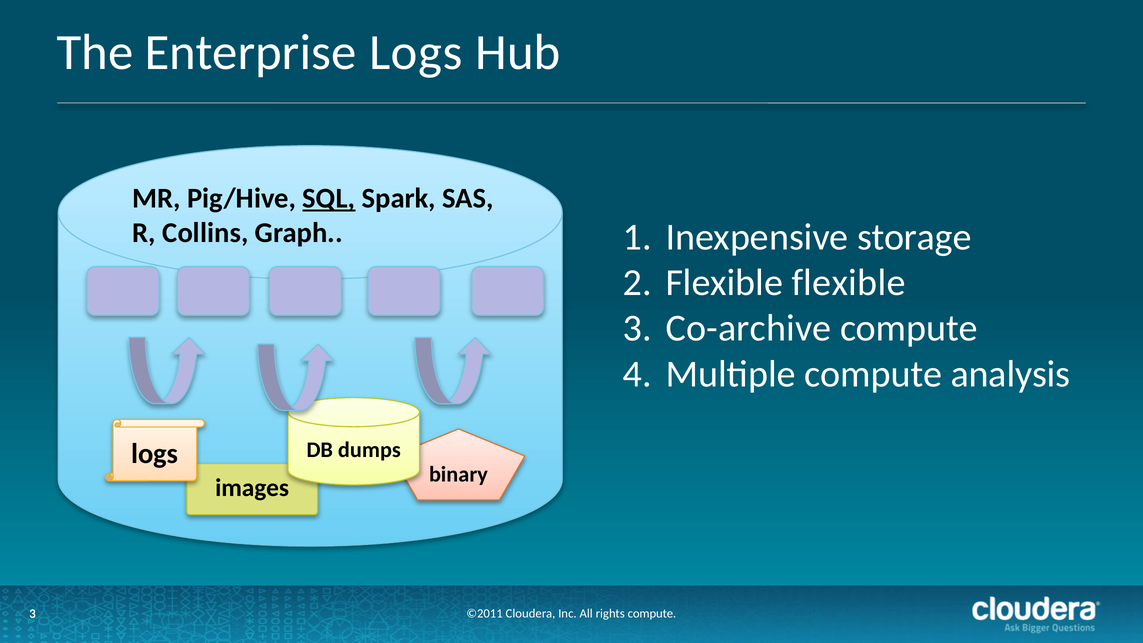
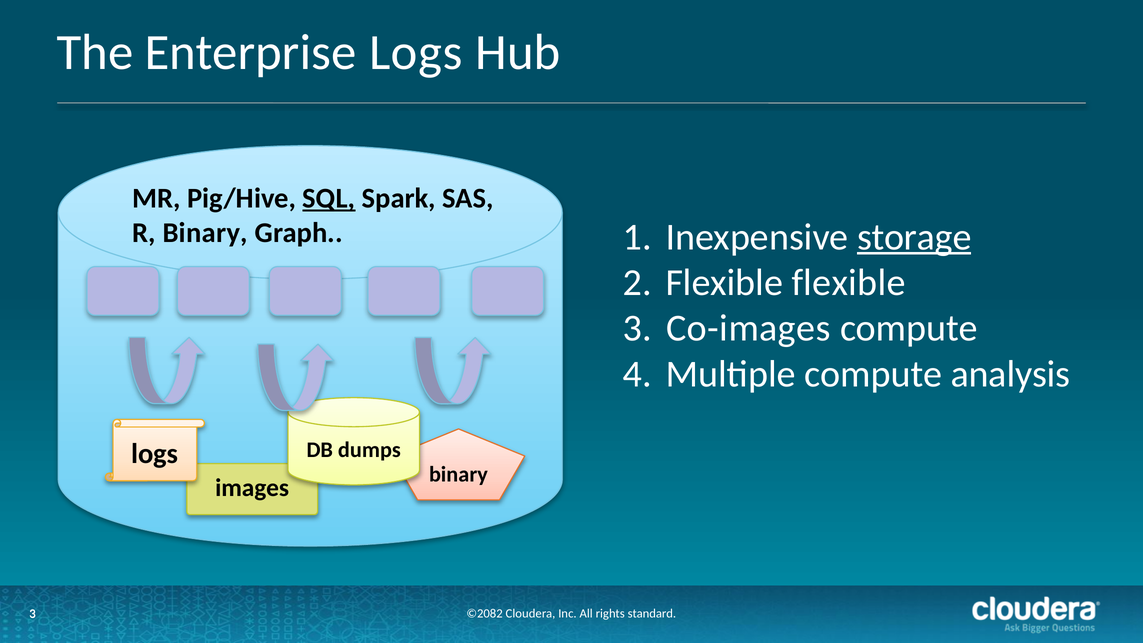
R Collins: Collins -> Binary
storage underline: none -> present
Co-archive: Co-archive -> Co-images
©2011: ©2011 -> ©2082
rights compute: compute -> standard
